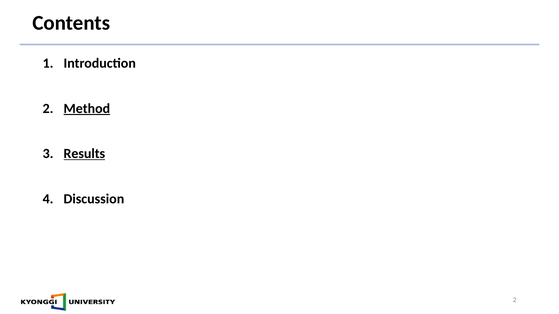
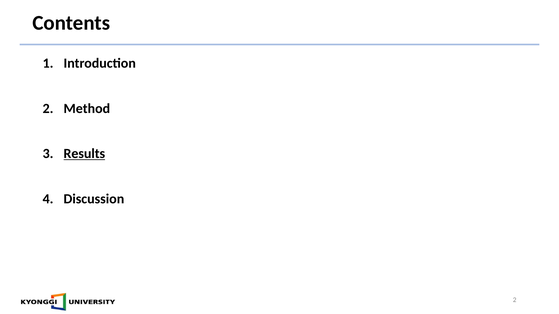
Method underline: present -> none
